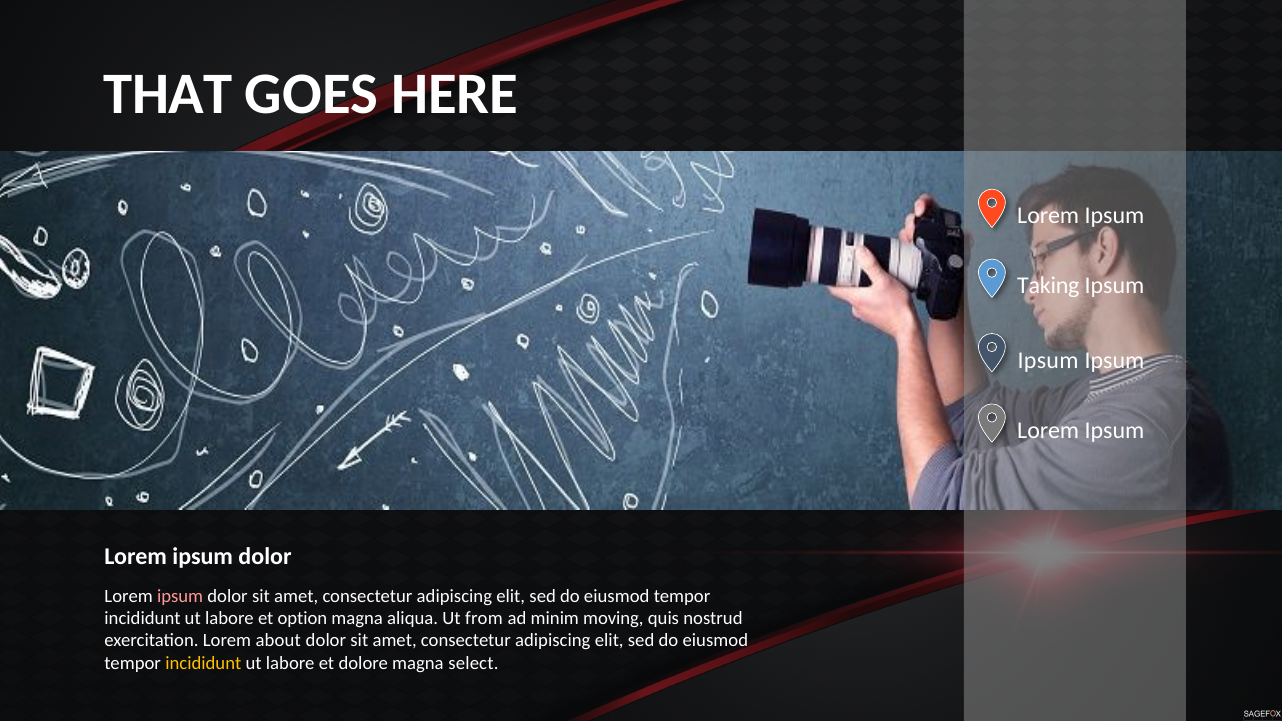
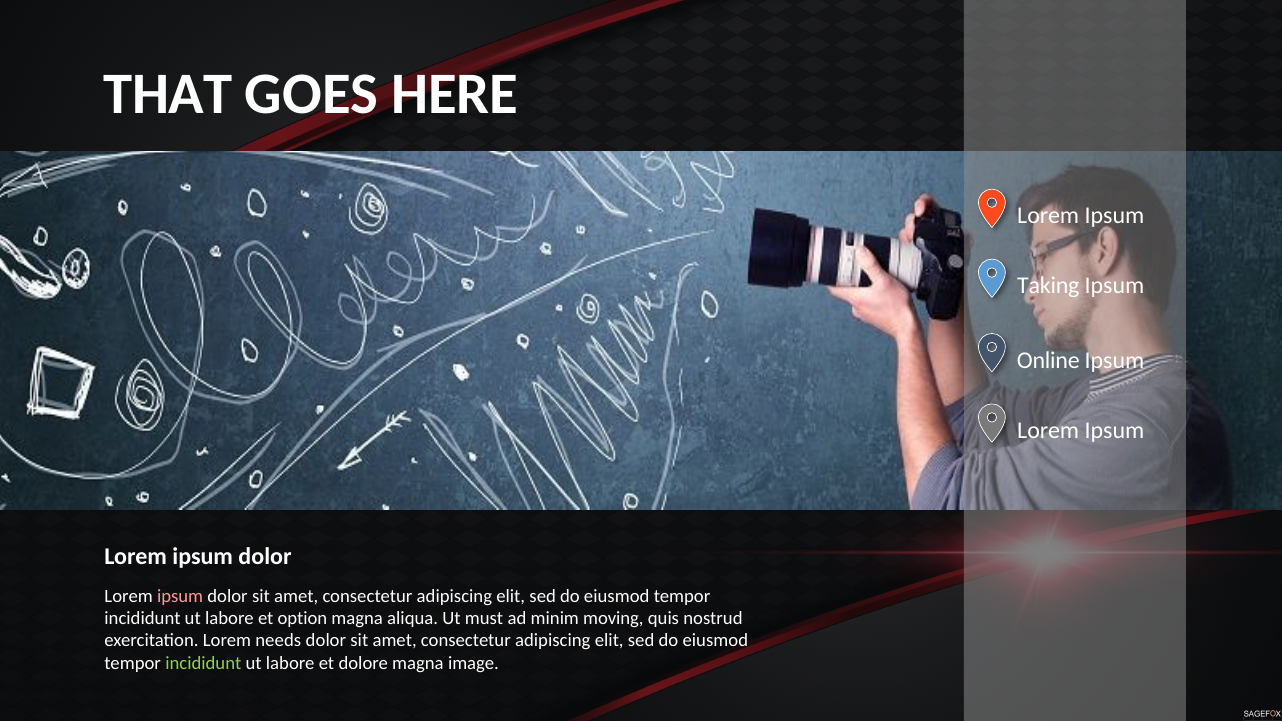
Ipsum at (1048, 360): Ipsum -> Online
from: from -> must
about: about -> needs
incididunt at (203, 663) colour: yellow -> light green
select: select -> image
